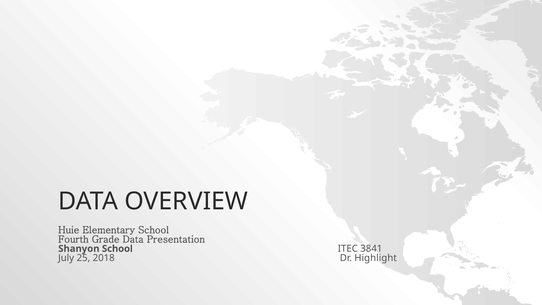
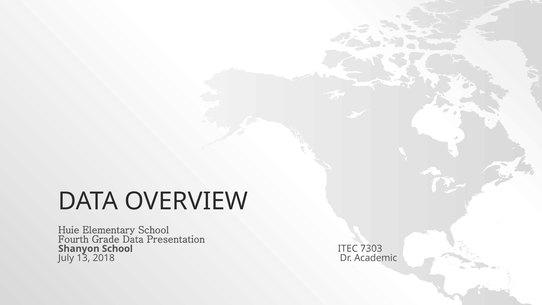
3841: 3841 -> 7303
25: 25 -> 13
Highlight: Highlight -> Academic
